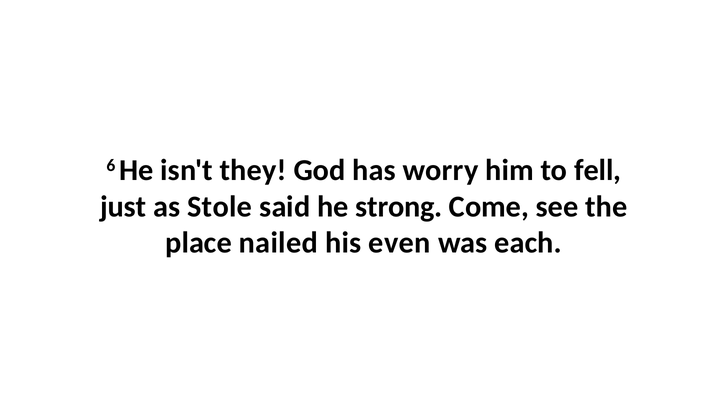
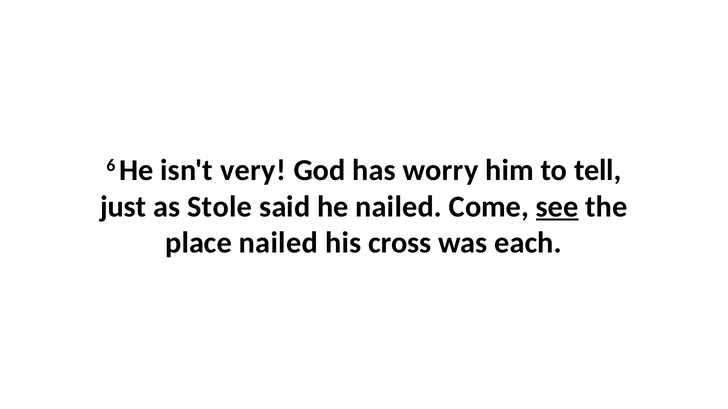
they: they -> very
fell: fell -> tell
he strong: strong -> nailed
see underline: none -> present
even: even -> cross
